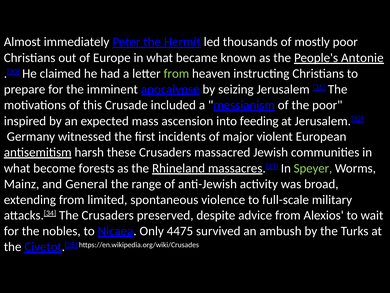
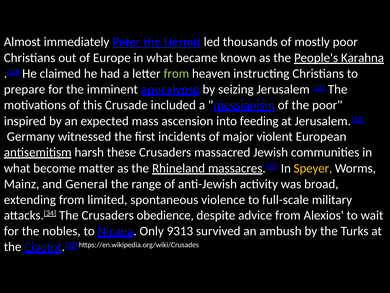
Antonie: Antonie -> Karahna
forests: forests -> matter
Speyer colour: light green -> yellow
preserved: preserved -> obedience
4475: 4475 -> 9313
